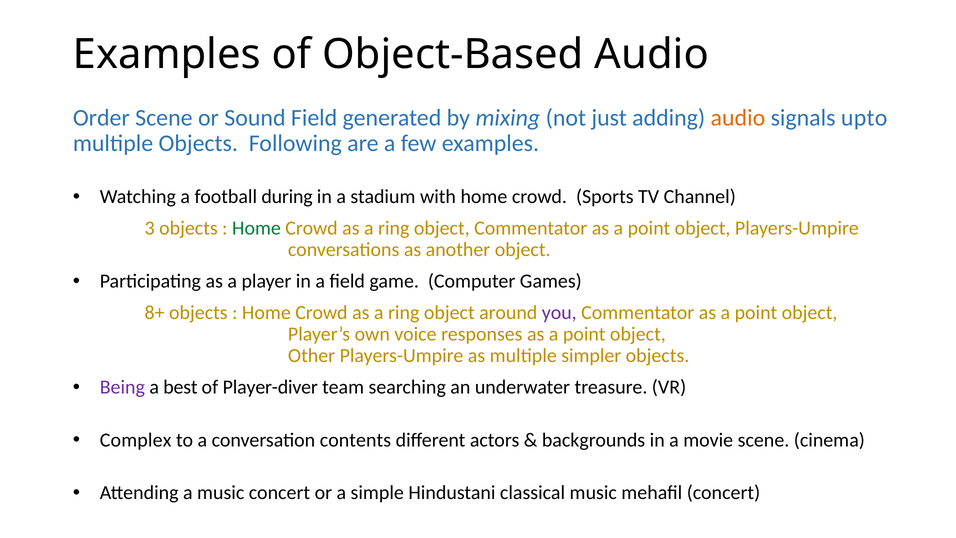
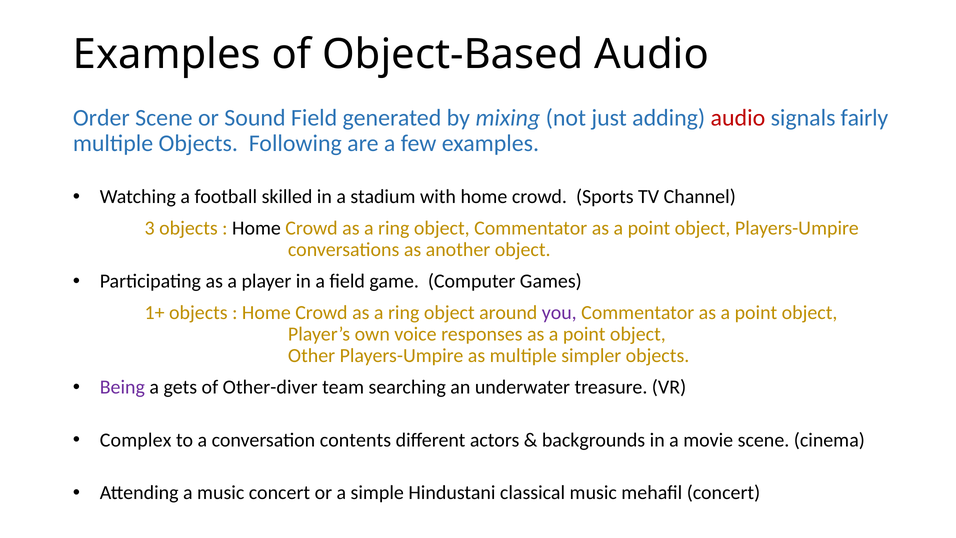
audio at (738, 118) colour: orange -> red
upto: upto -> fairly
during: during -> skilled
Home at (256, 228) colour: green -> black
8+: 8+ -> 1+
best: best -> gets
Player-diver: Player-diver -> Other-diver
